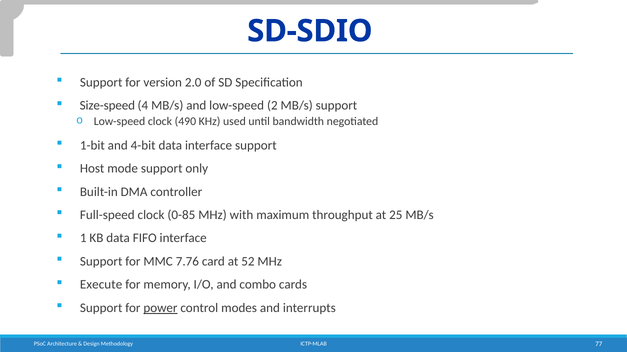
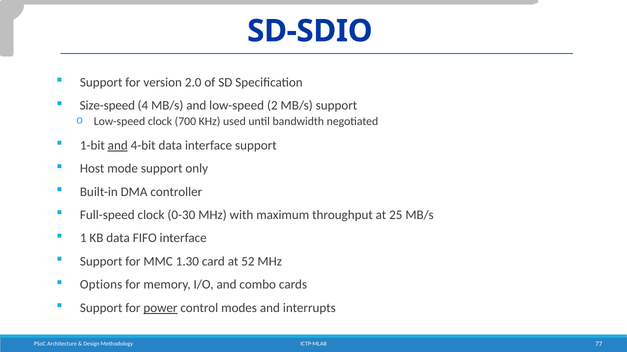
490: 490 -> 700
and at (118, 146) underline: none -> present
0-85: 0-85 -> 0-30
7.76: 7.76 -> 1.30
Execute: Execute -> Options
